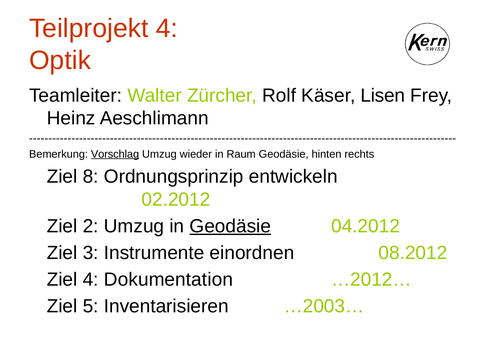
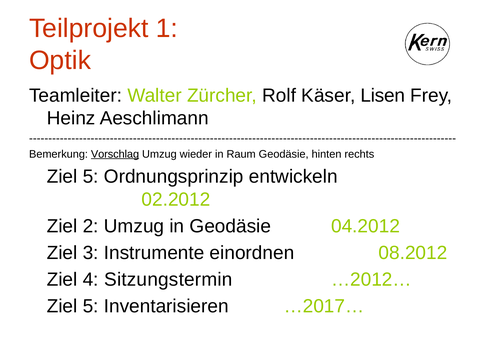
Teilprojekt 4: 4 -> 1
8 at (91, 176): 8 -> 5
Geodäsie at (230, 226) underline: present -> none
Dokumentation: Dokumentation -> Sitzungstermin
…2003…: …2003… -> …2017…
